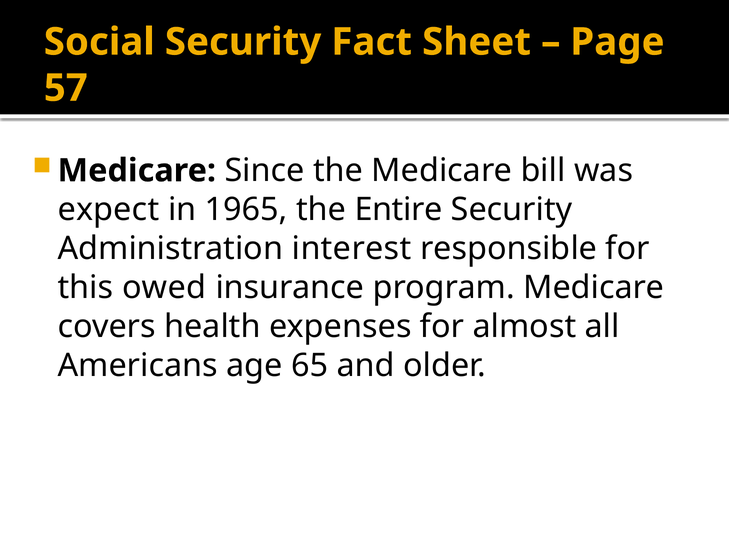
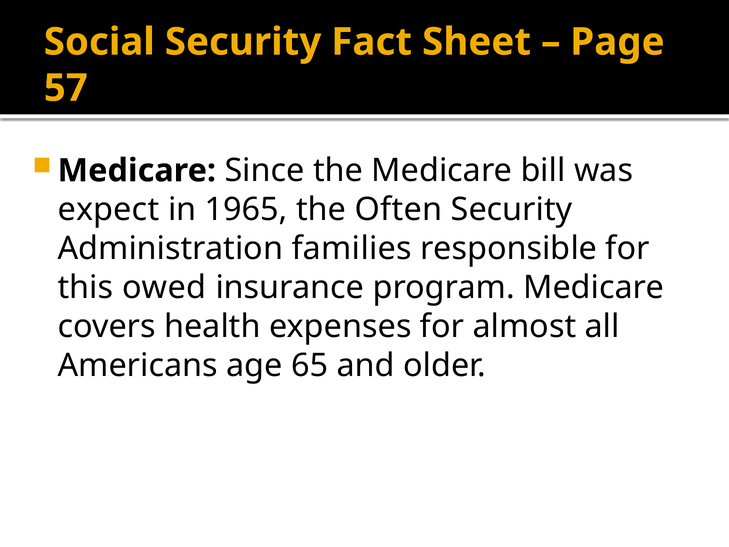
Entire: Entire -> Often
interest: interest -> families
